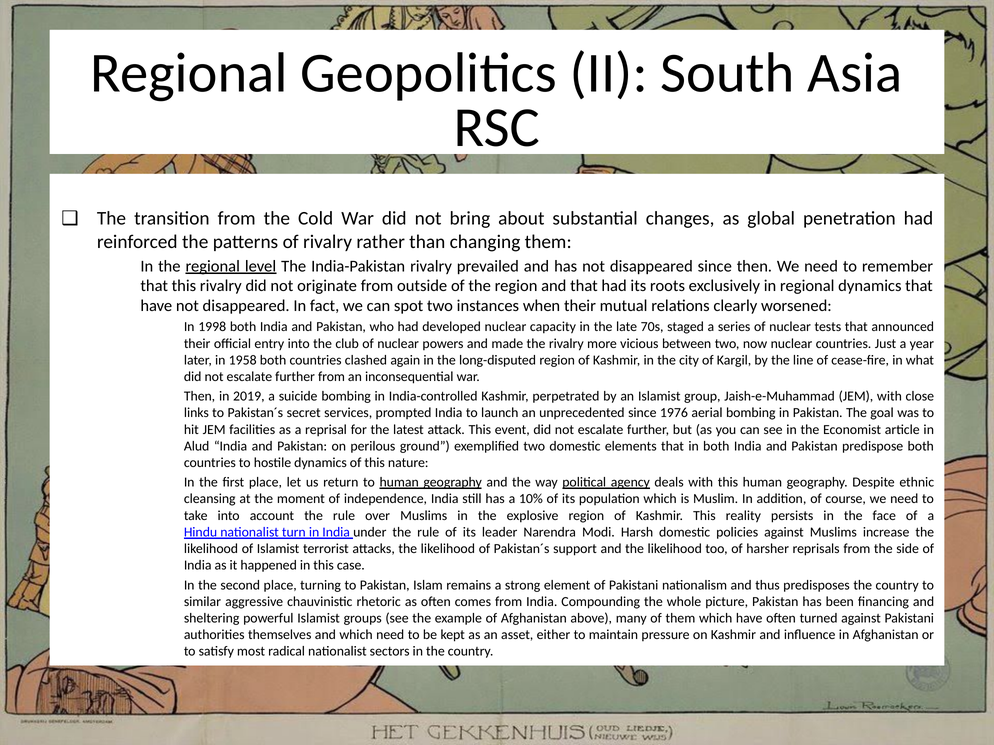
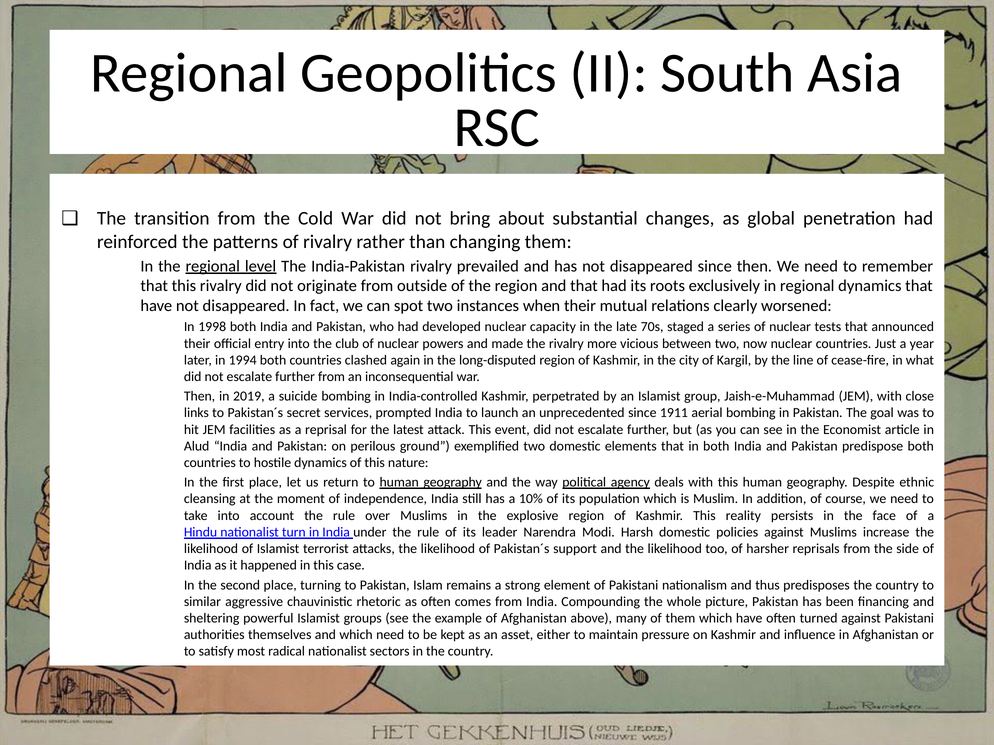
1958: 1958 -> 1994
1976: 1976 -> 1911
